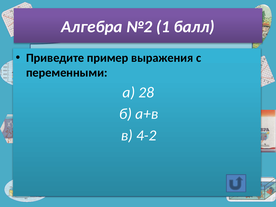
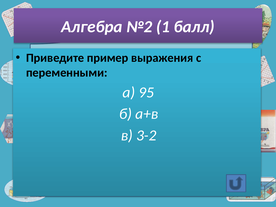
28: 28 -> 95
4-2: 4-2 -> 3-2
